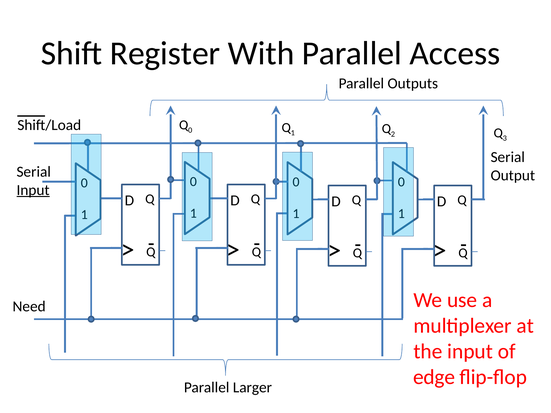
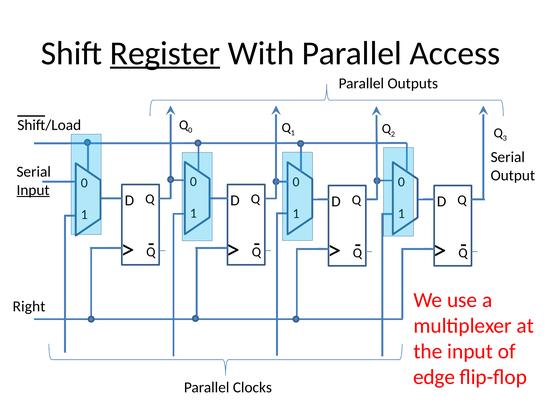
Register underline: none -> present
Need: Need -> Right
Larger: Larger -> Clocks
